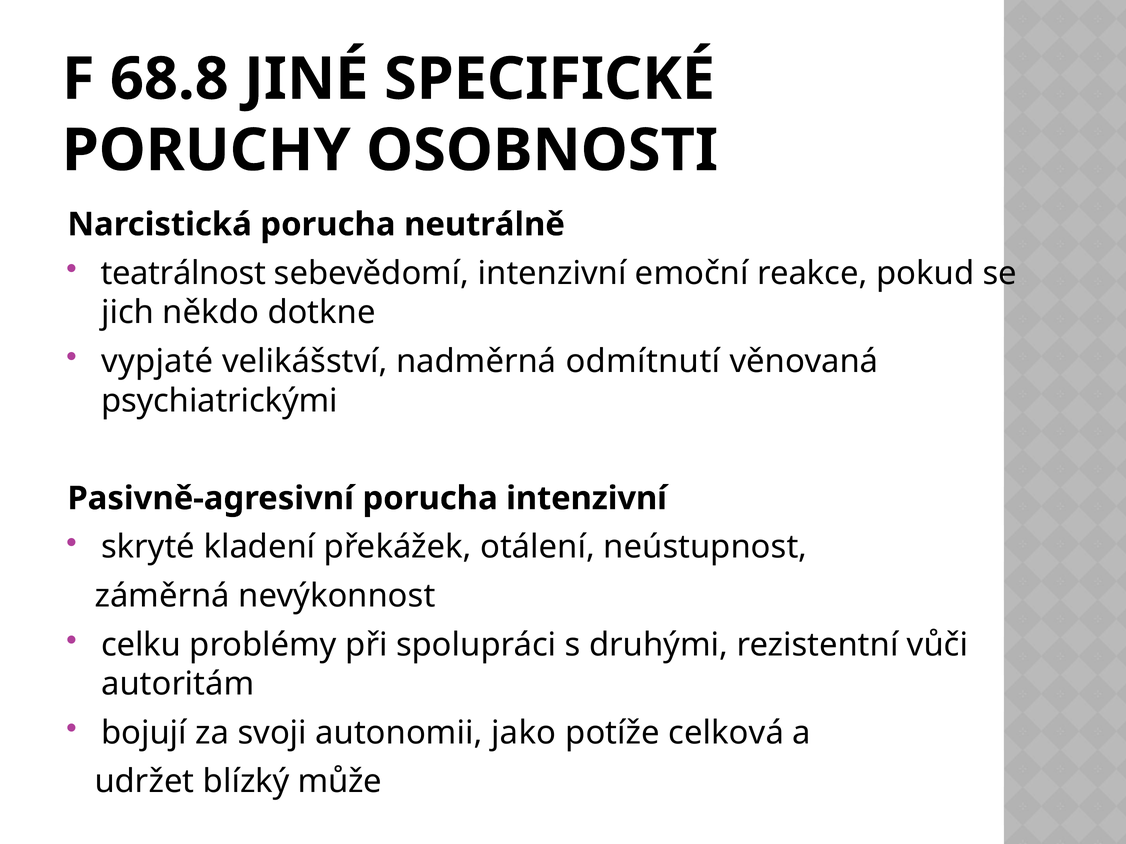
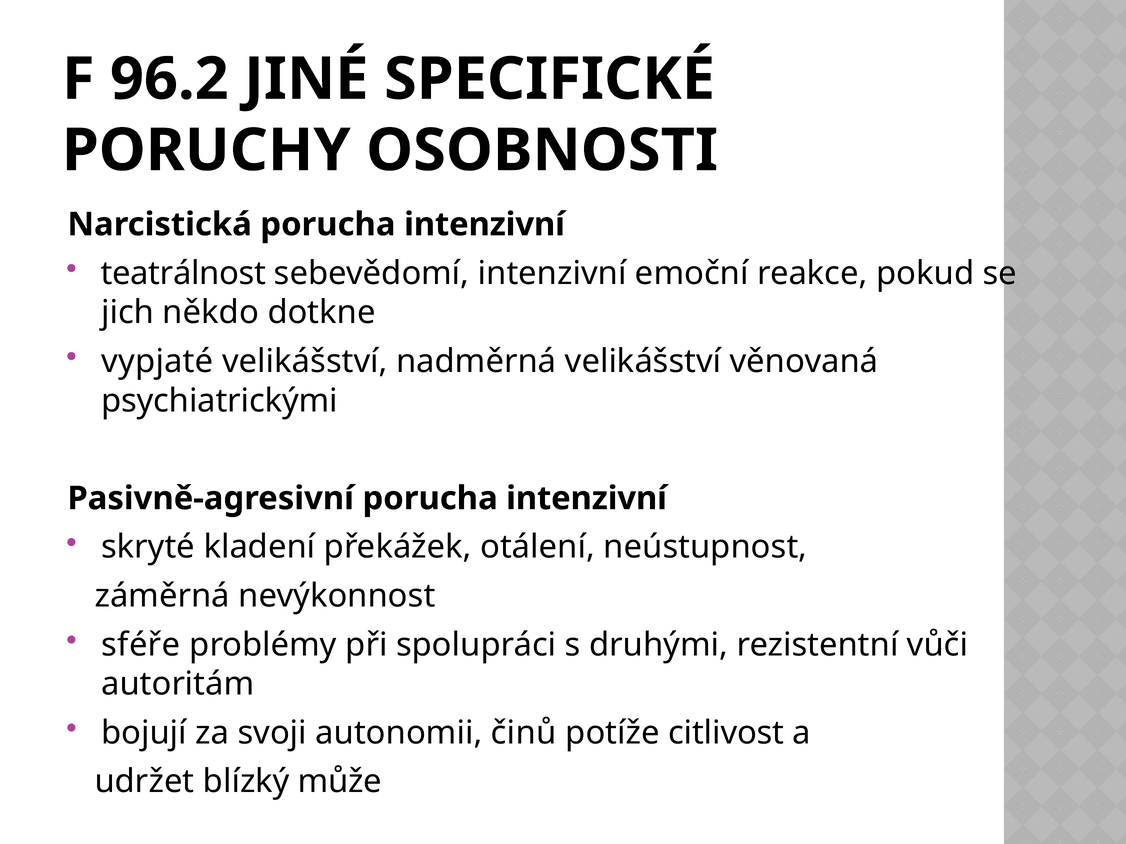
68.8: 68.8 -> 96.2
Narcistická porucha neutrálně: neutrálně -> intenzivní
nadměrná odmítnutí: odmítnutí -> velikášství
celku: celku -> sféře
jako: jako -> činů
celková: celková -> citlivost
